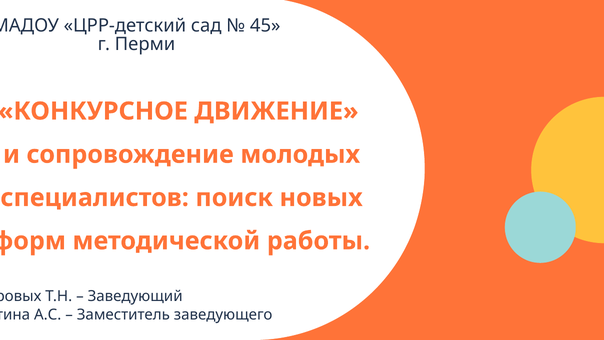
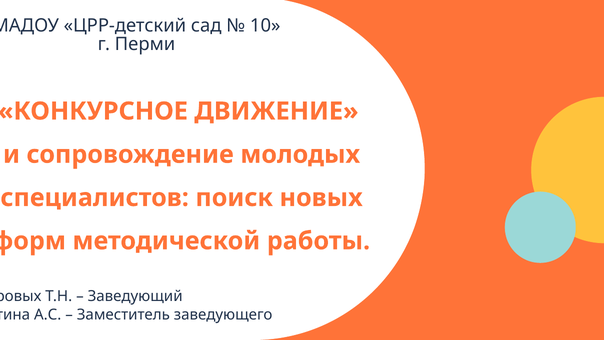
45: 45 -> 10
